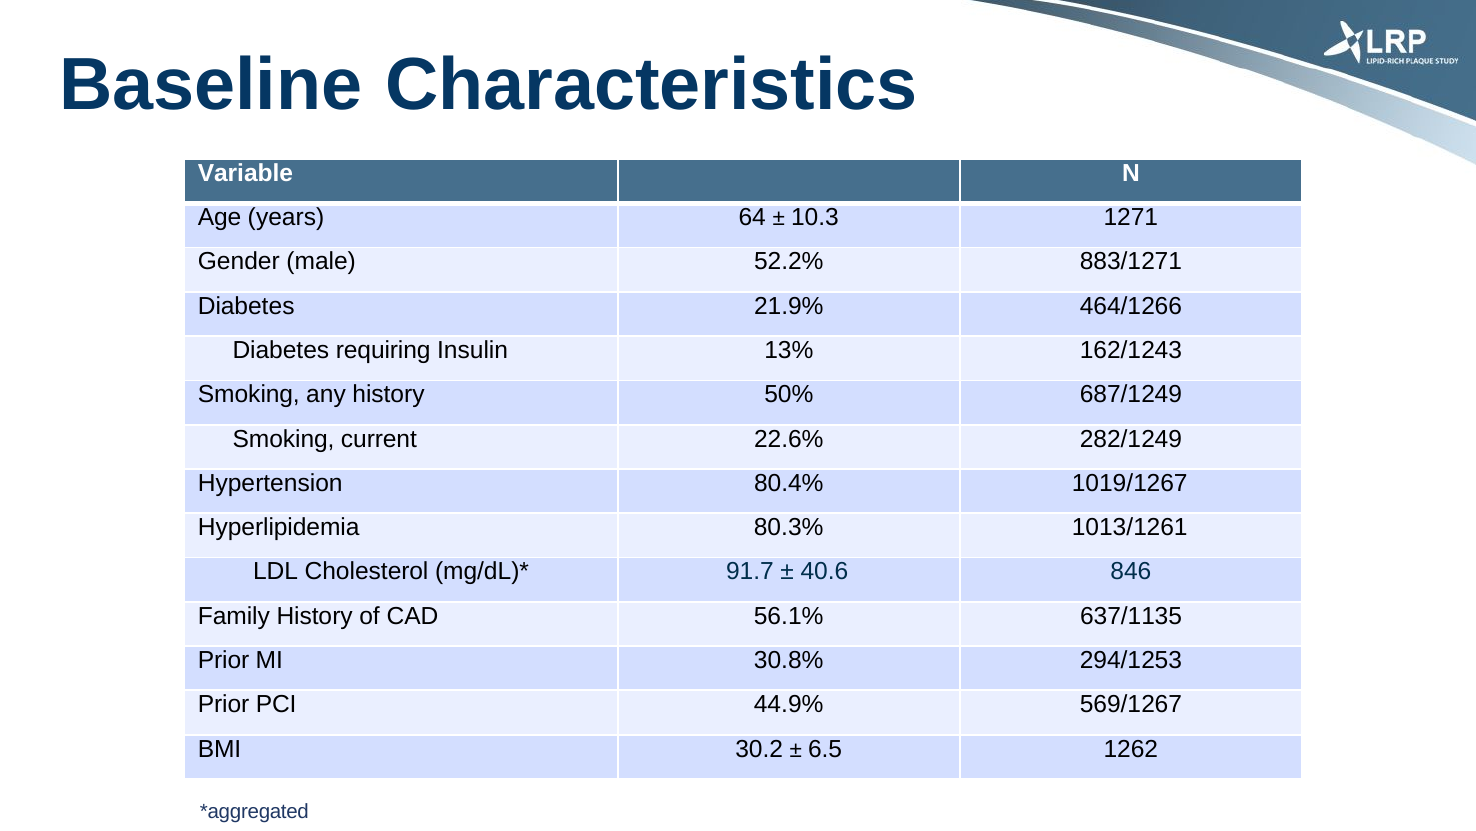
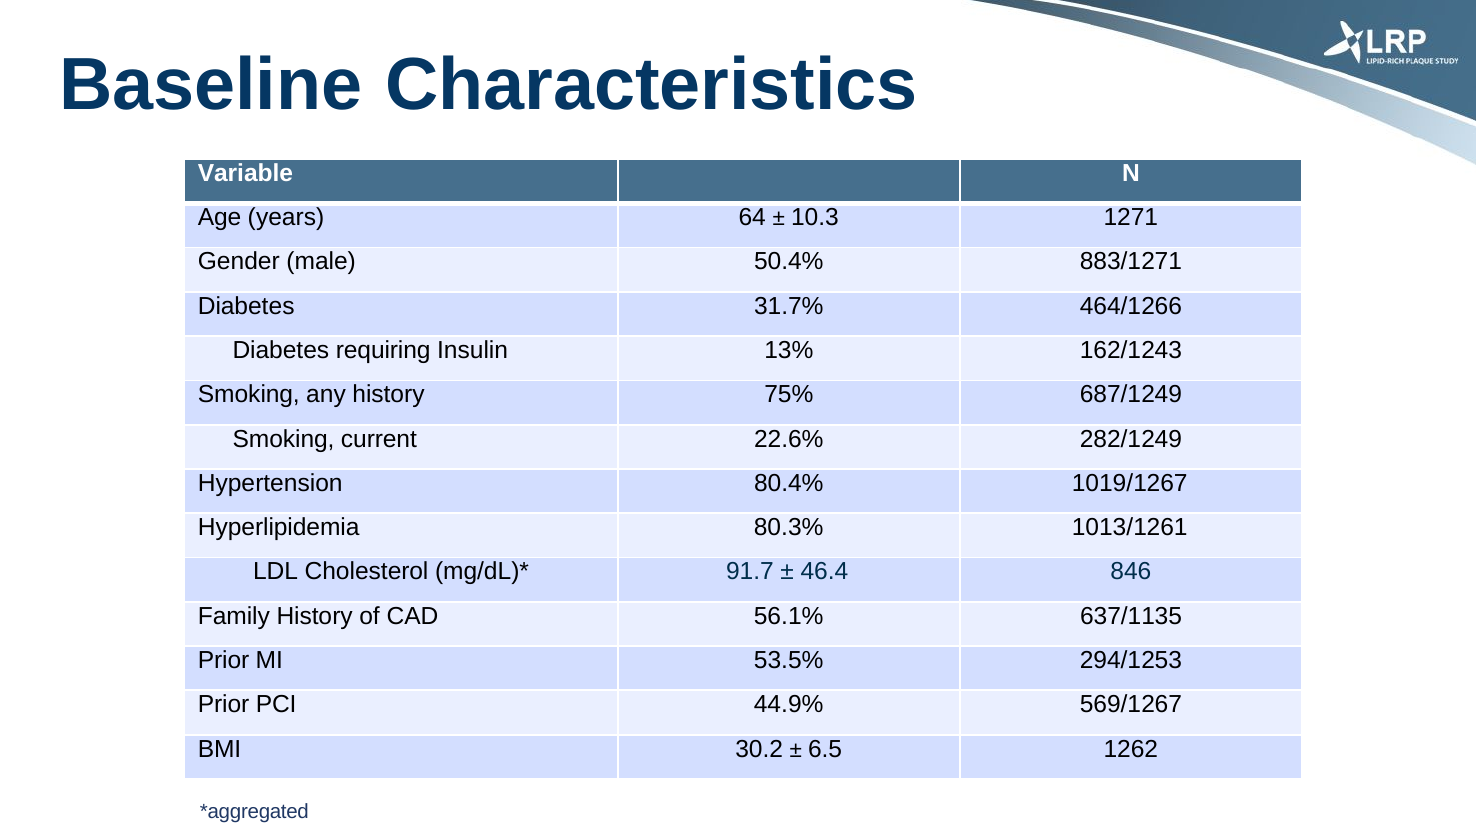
52.2%: 52.2% -> 50.4%
21.9%: 21.9% -> 31.7%
50%: 50% -> 75%
40.6: 40.6 -> 46.4
30.8%: 30.8% -> 53.5%
